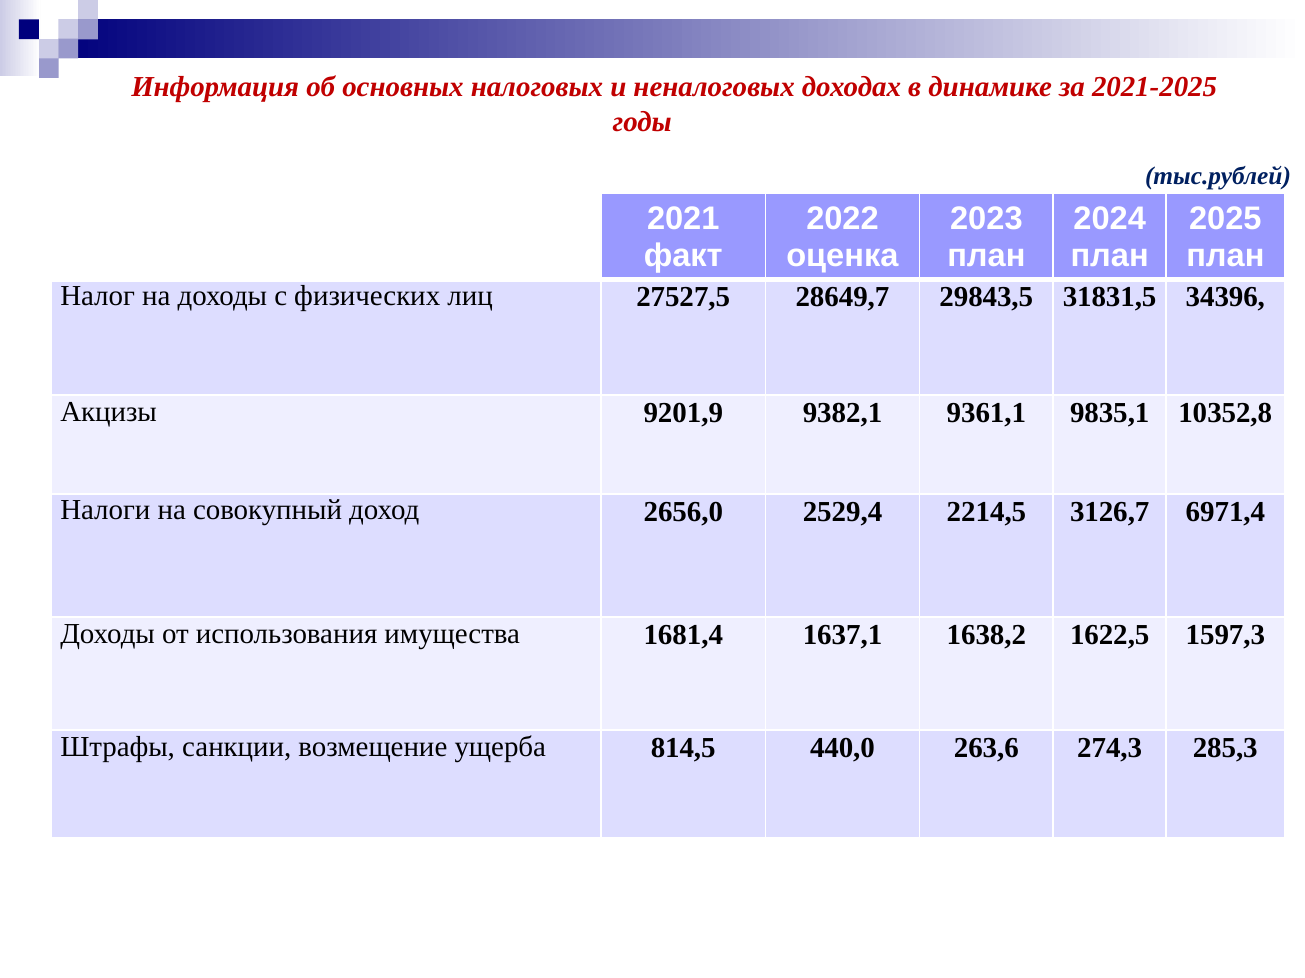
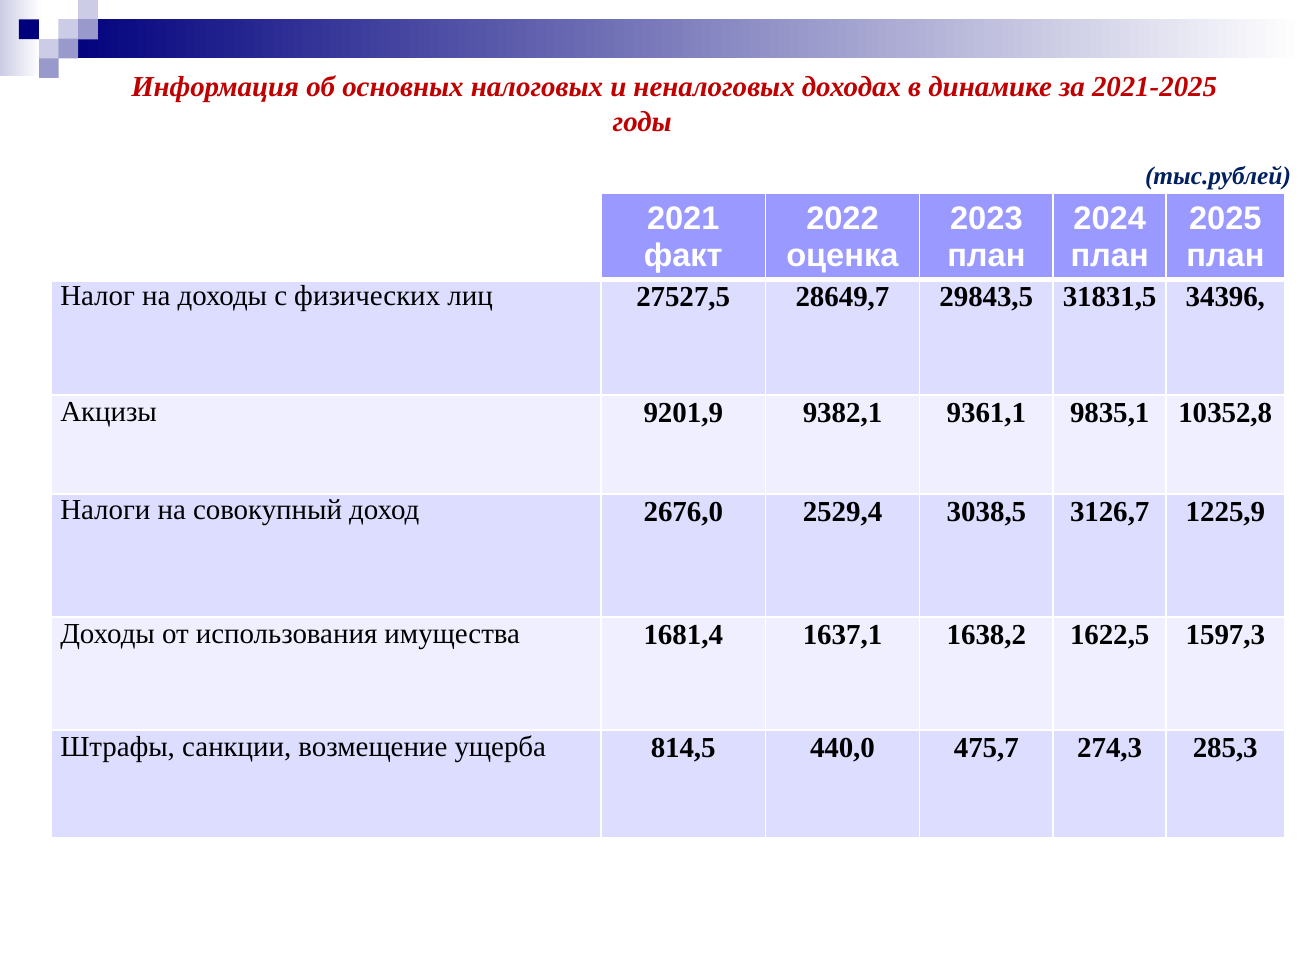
2656,0: 2656,0 -> 2676,0
2214,5: 2214,5 -> 3038,5
6971,4: 6971,4 -> 1225,9
263,6: 263,6 -> 475,7
